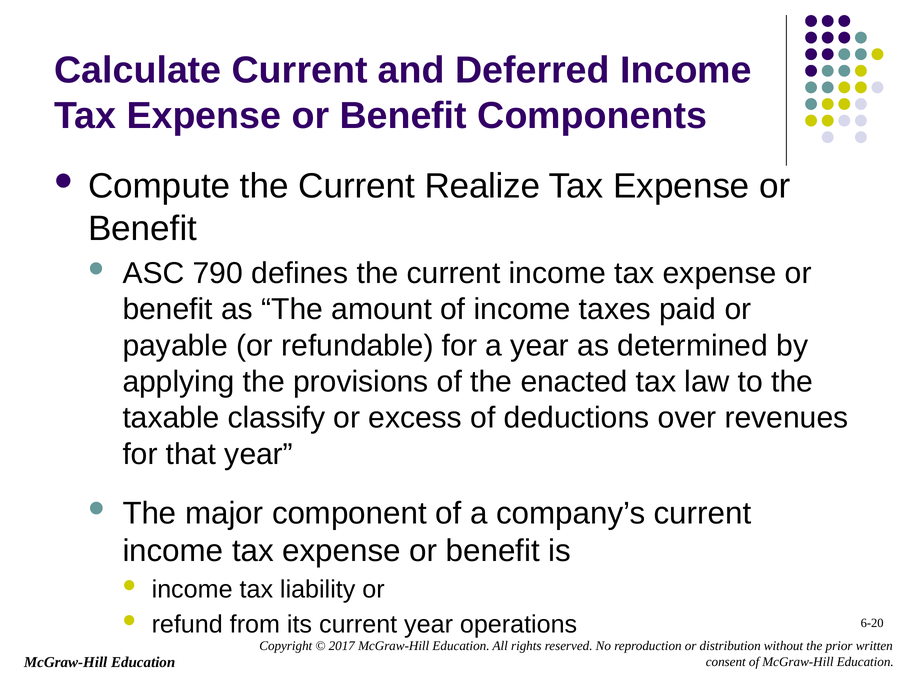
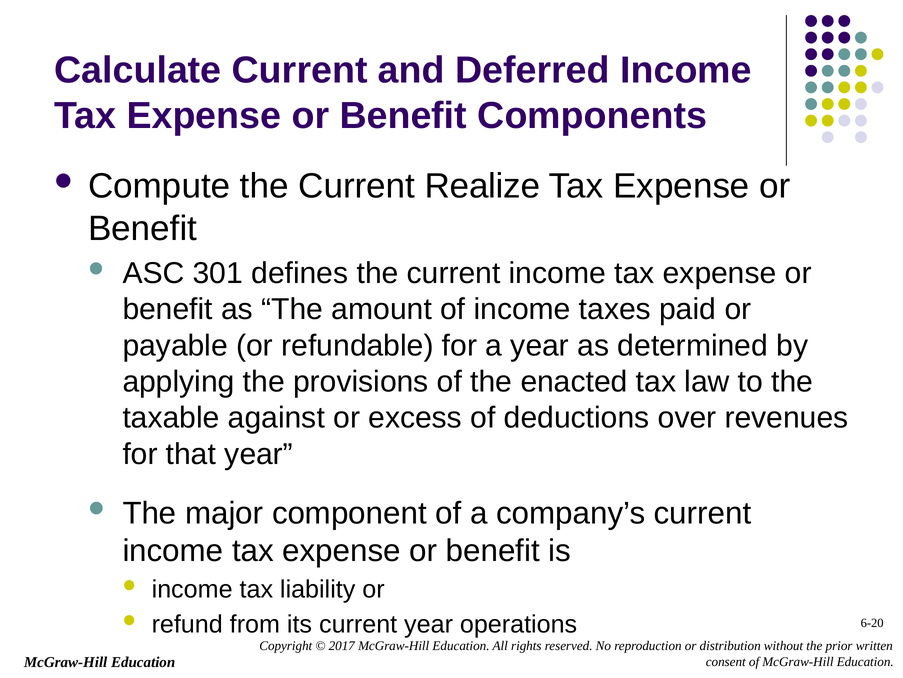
790: 790 -> 301
classify: classify -> against
